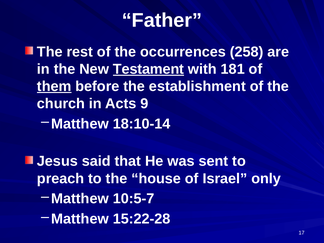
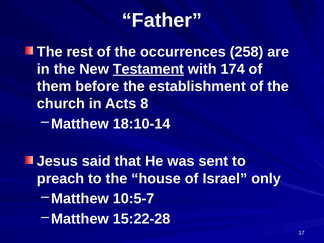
181: 181 -> 174
them underline: present -> none
9: 9 -> 8
